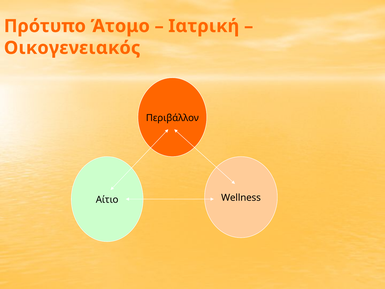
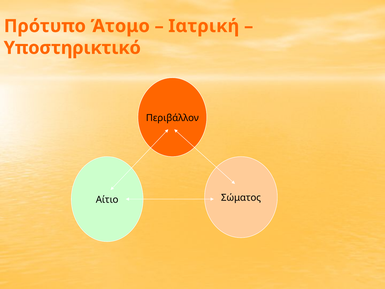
Οικογενειακός: Οικογενειακός -> Υποστηρικτικό
Wellness: Wellness -> Σώματος
